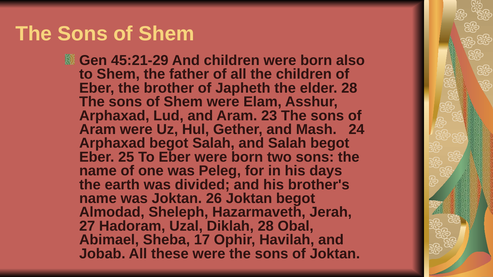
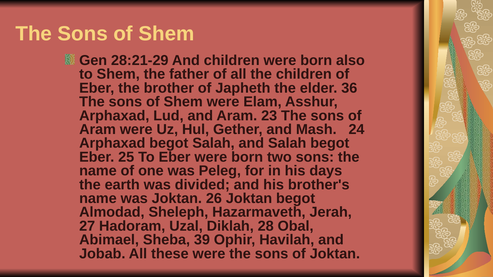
45:21-29: 45:21-29 -> 28:21-29
elder 28: 28 -> 36
17: 17 -> 39
